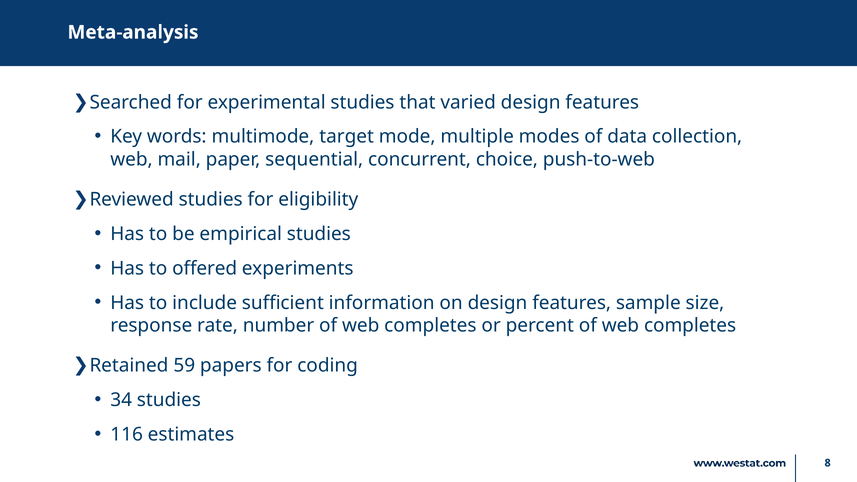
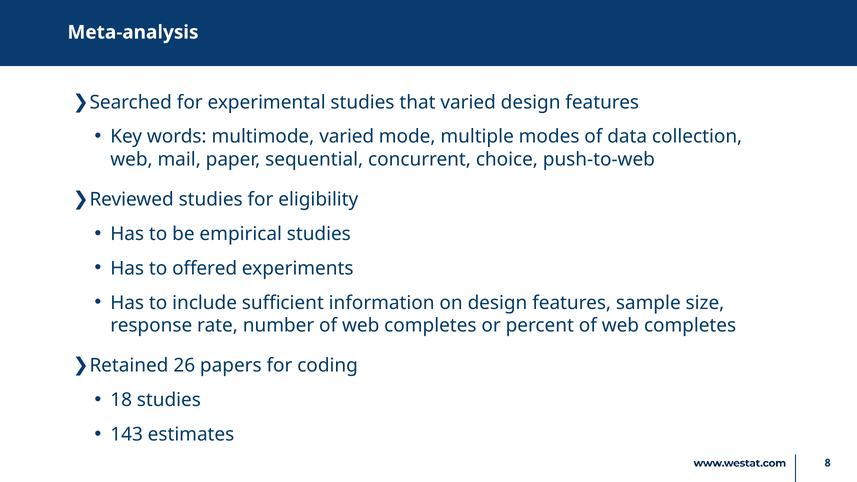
multimode target: target -> varied
59: 59 -> 26
34: 34 -> 18
116: 116 -> 143
